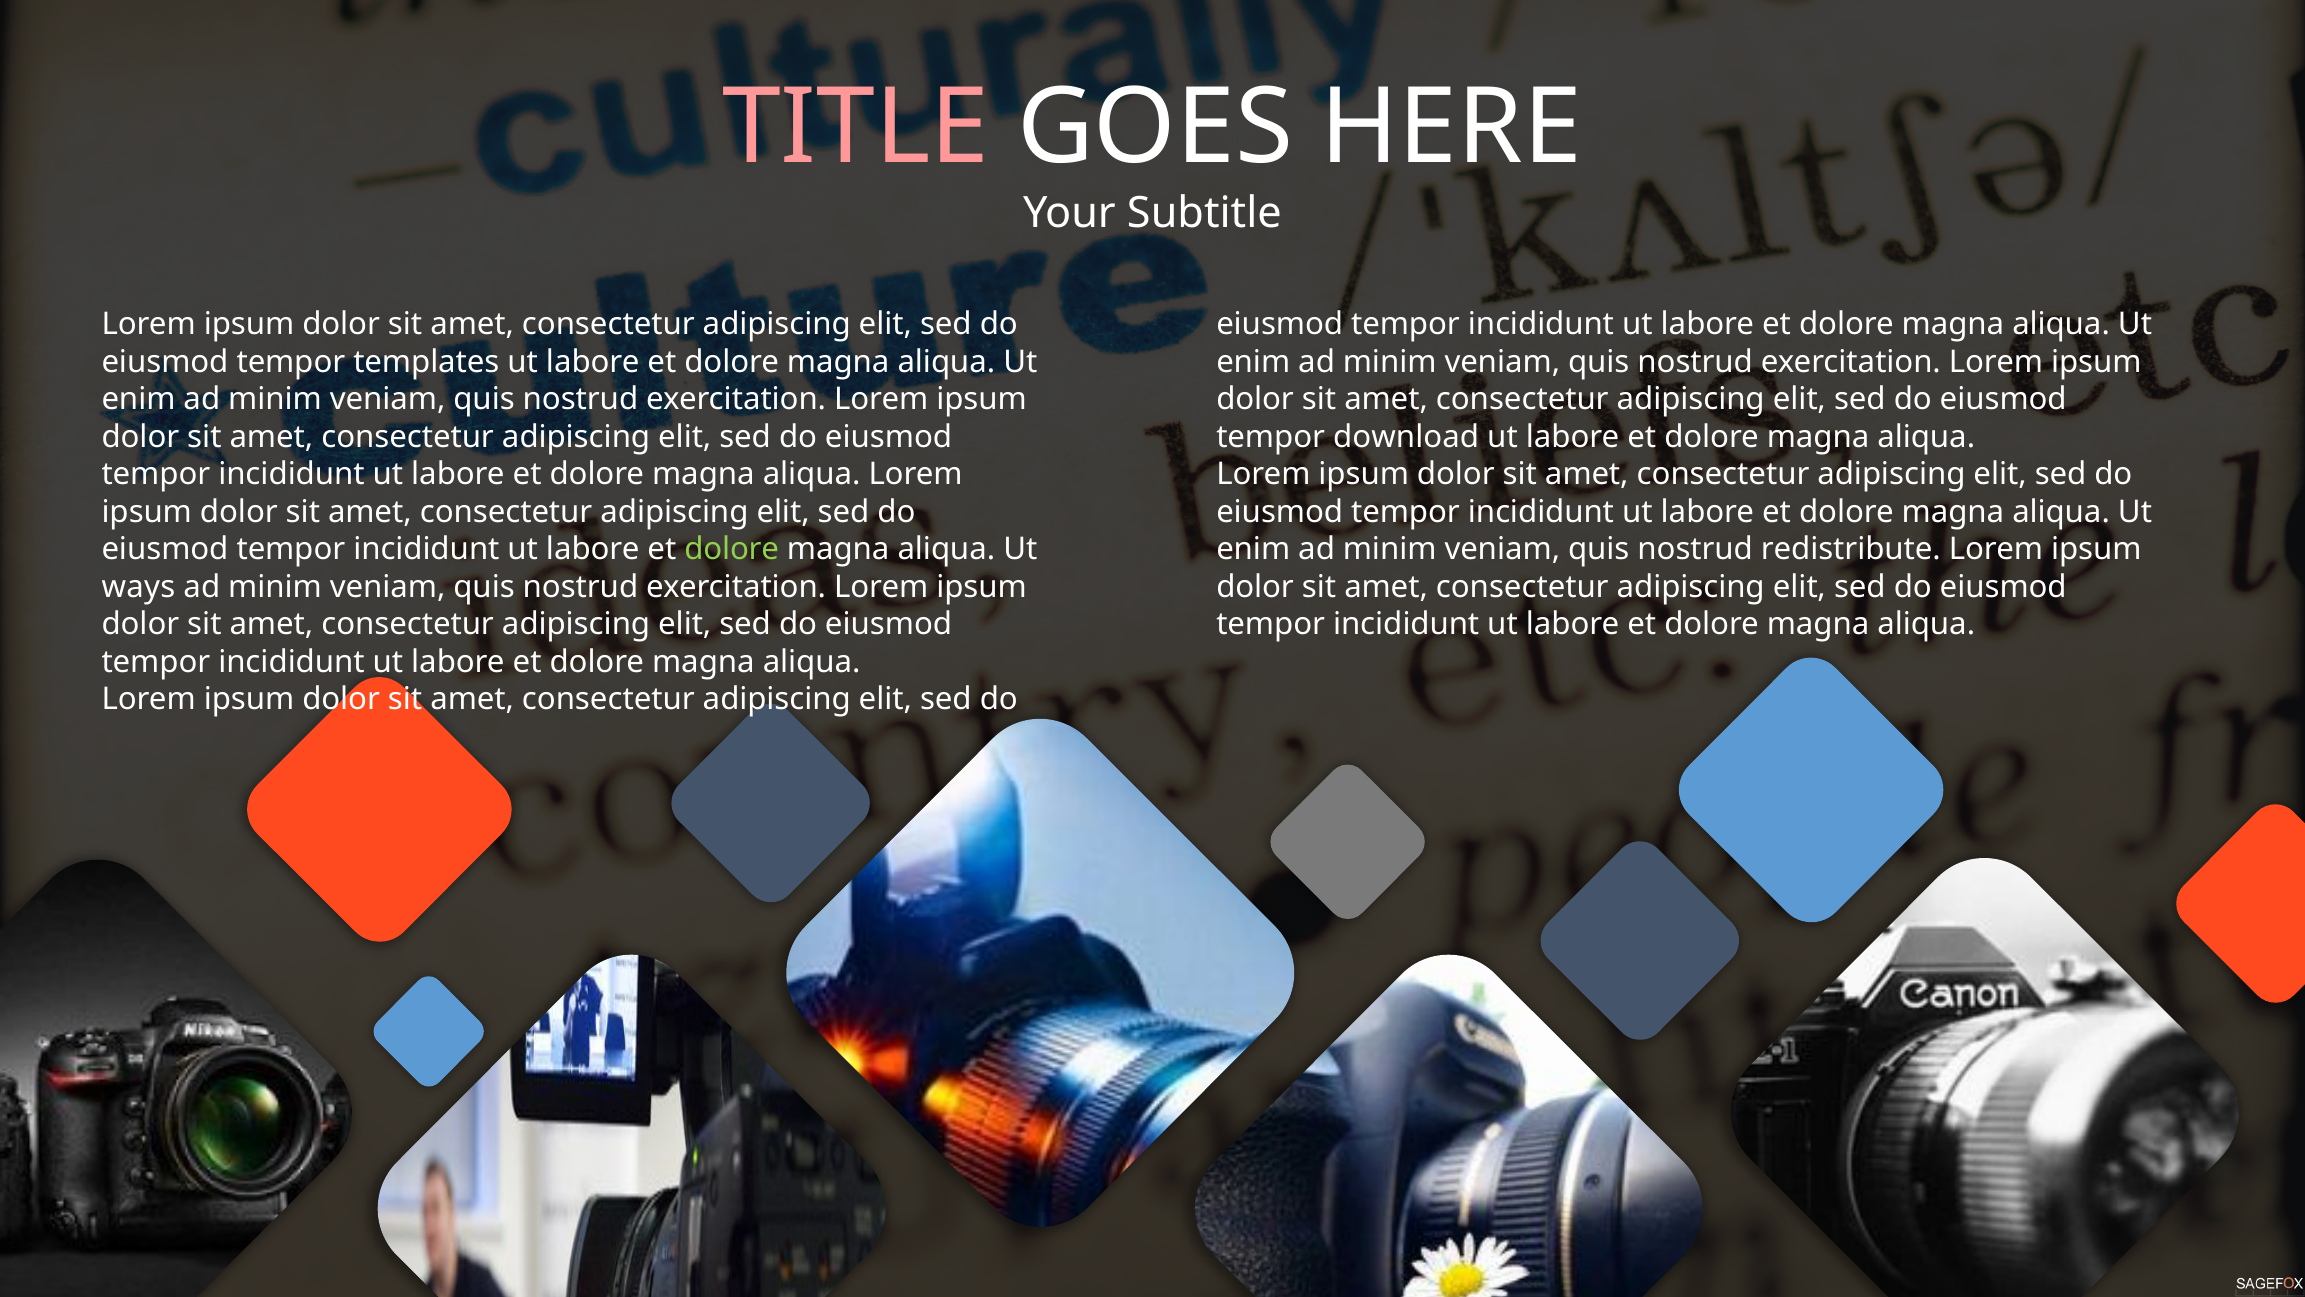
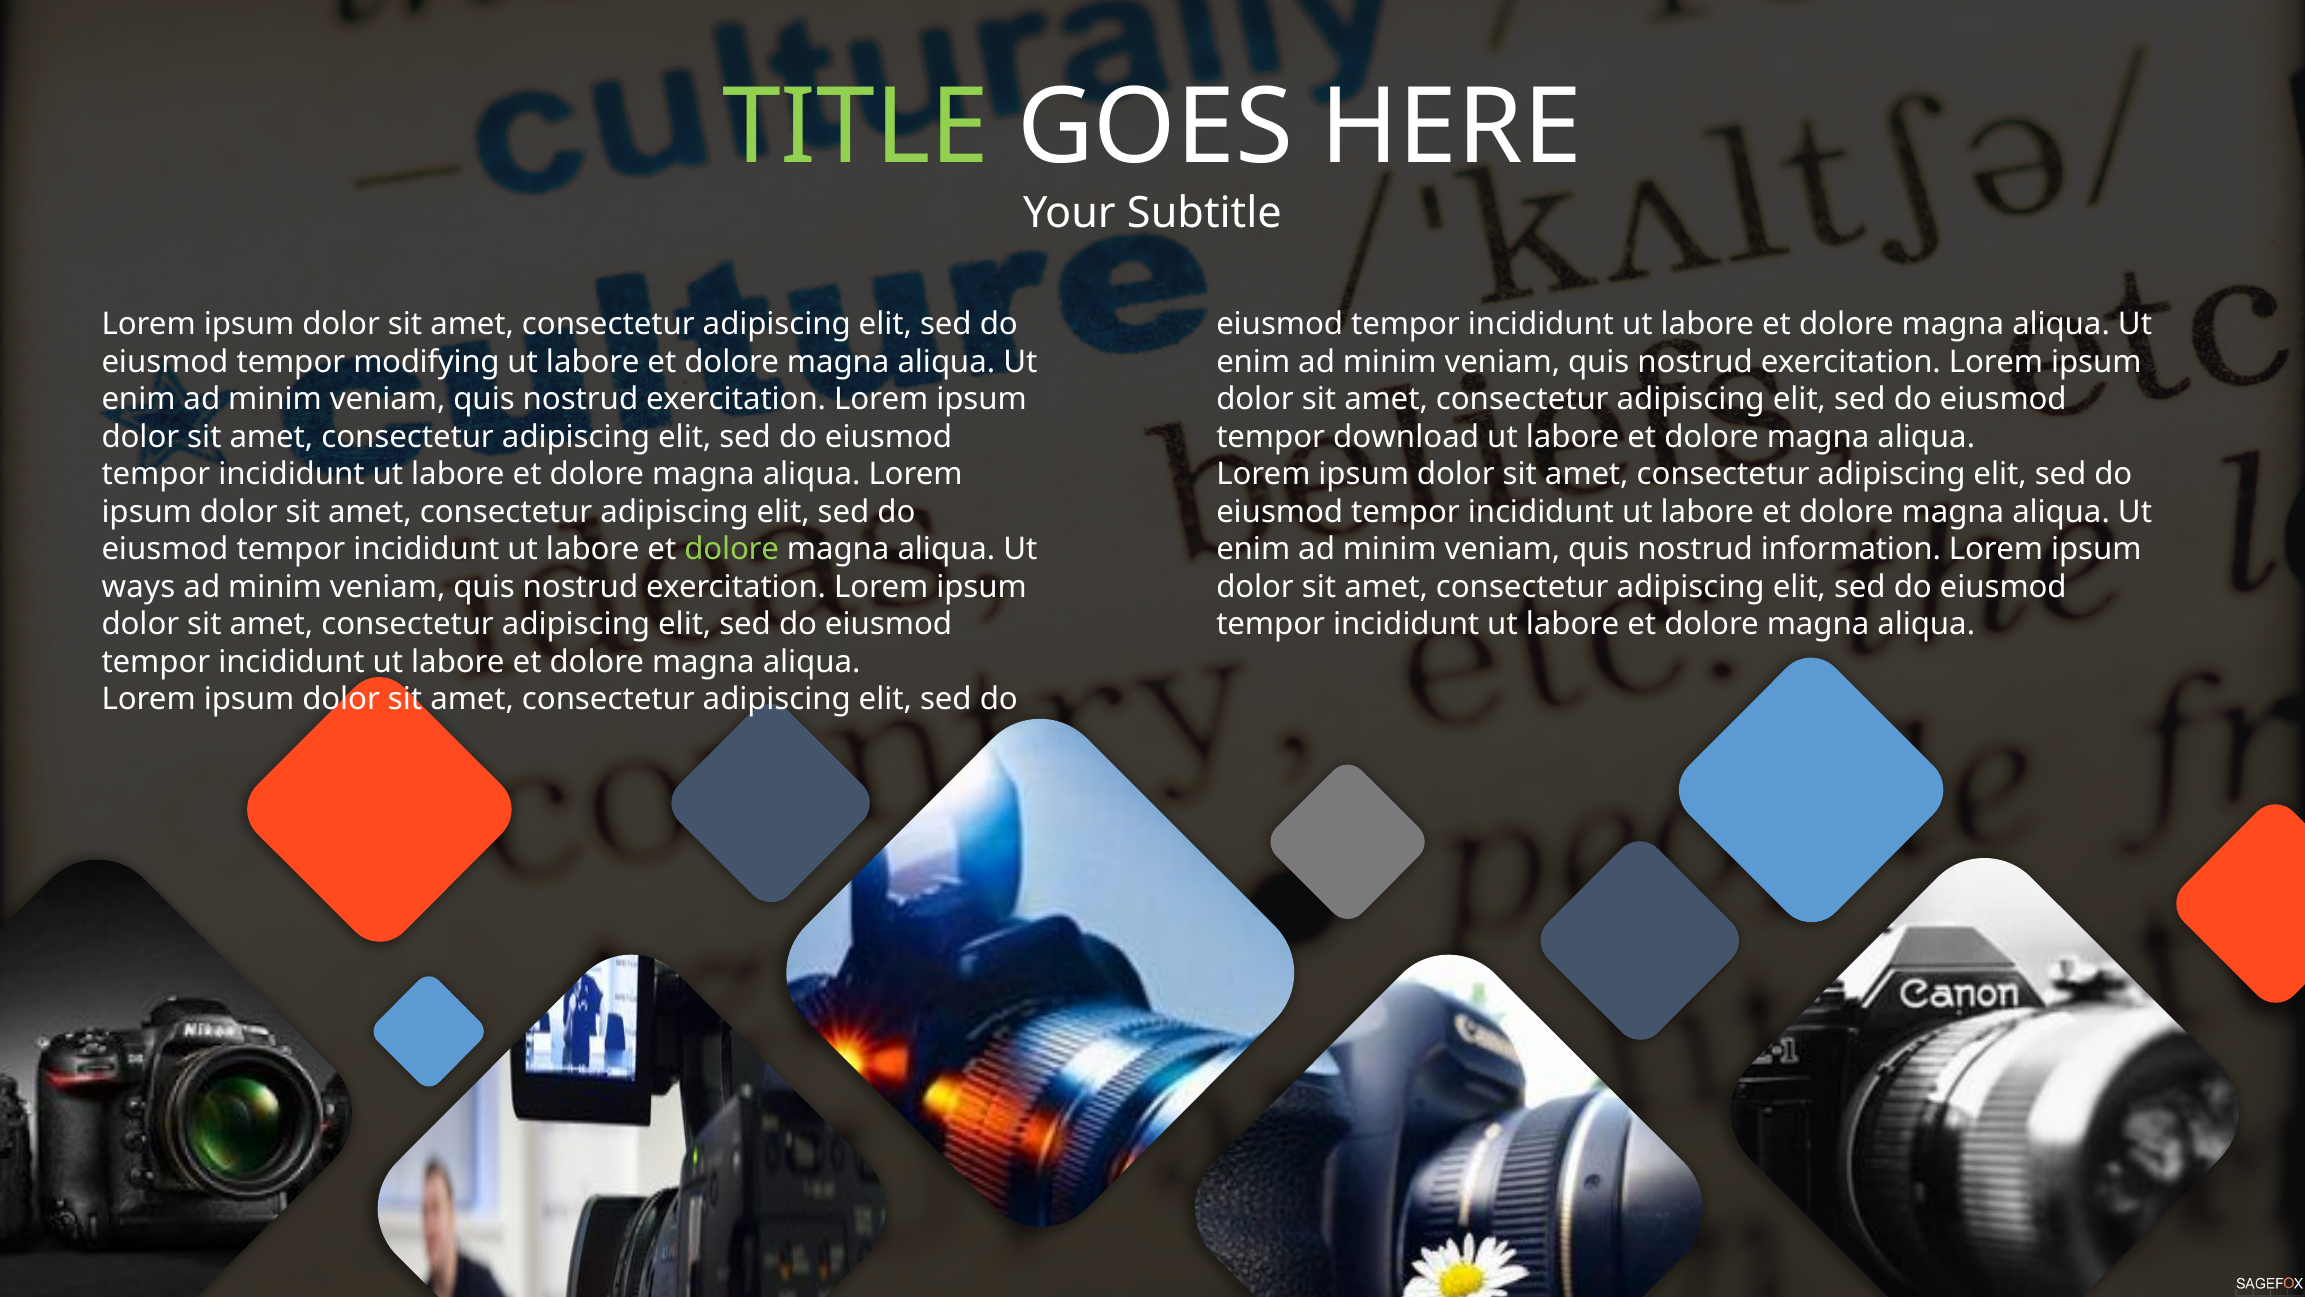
TITLE colour: pink -> light green
templates: templates -> modifying
redistribute: redistribute -> information
